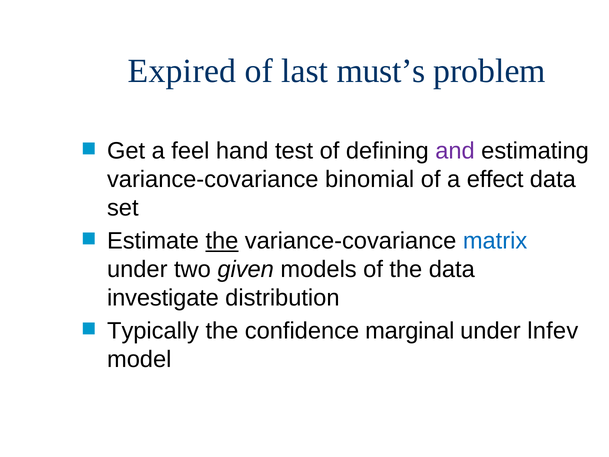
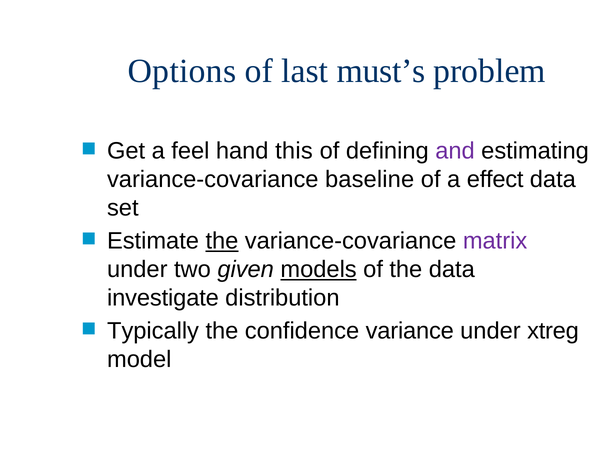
Expired: Expired -> Options
test: test -> this
binomial: binomial -> baseline
matrix colour: blue -> purple
models underline: none -> present
marginal: marginal -> variance
lnfev: lnfev -> xtreg
